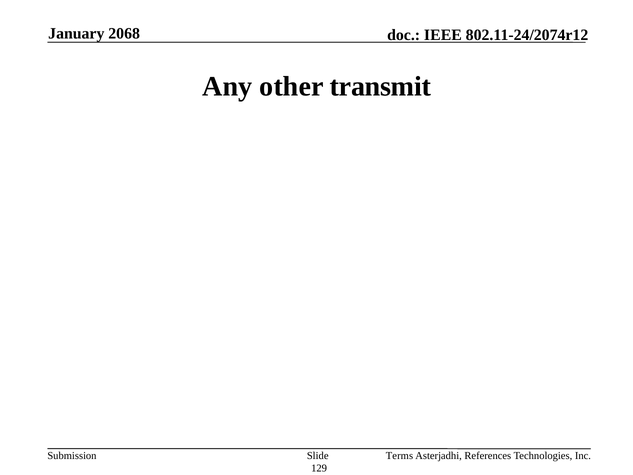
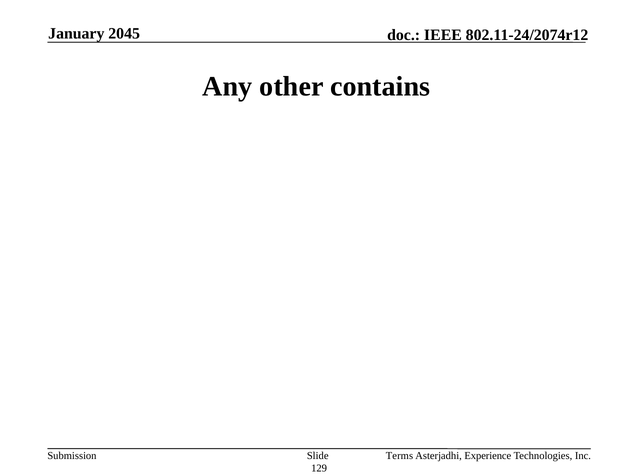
2068: 2068 -> 2045
transmit: transmit -> contains
References: References -> Experience
